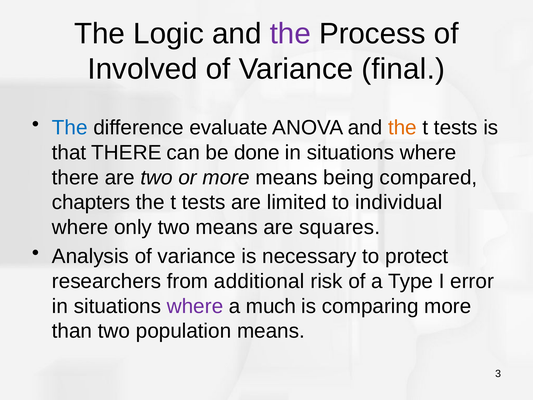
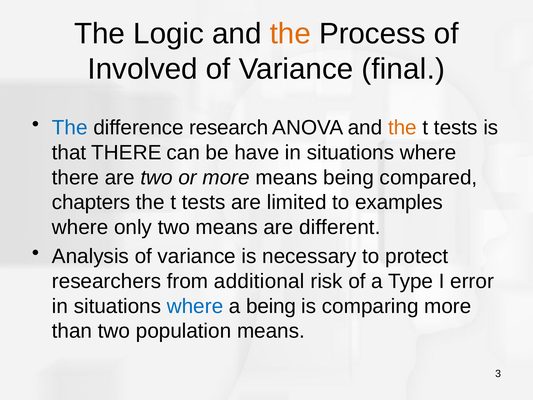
the at (290, 34) colour: purple -> orange
evaluate: evaluate -> research
done: done -> have
individual: individual -> examples
squares: squares -> different
where at (195, 306) colour: purple -> blue
a much: much -> being
